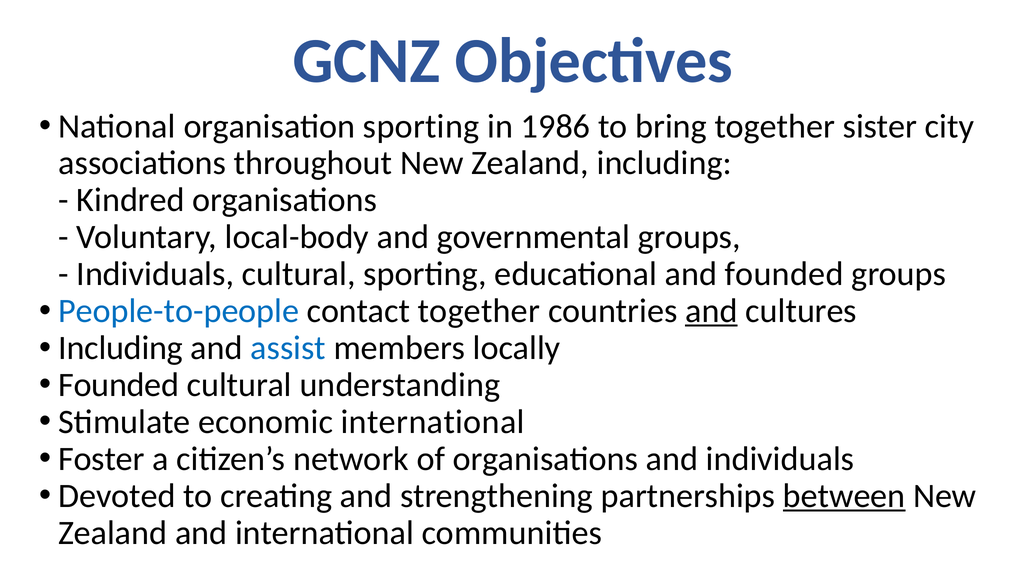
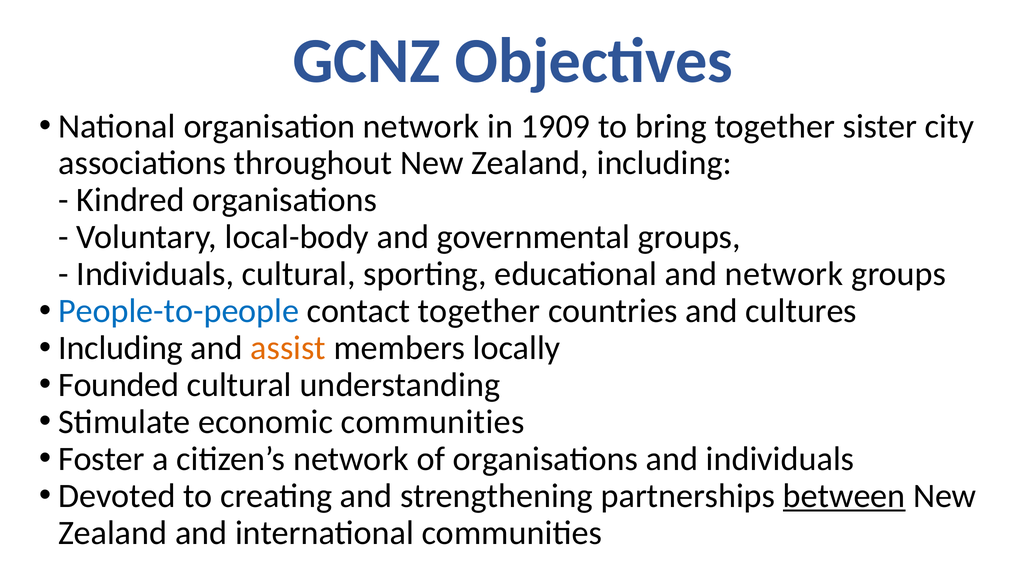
organisation sporting: sporting -> network
1986: 1986 -> 1909
and founded: founded -> network
and at (711, 311) underline: present -> none
assist colour: blue -> orange
economic international: international -> communities
